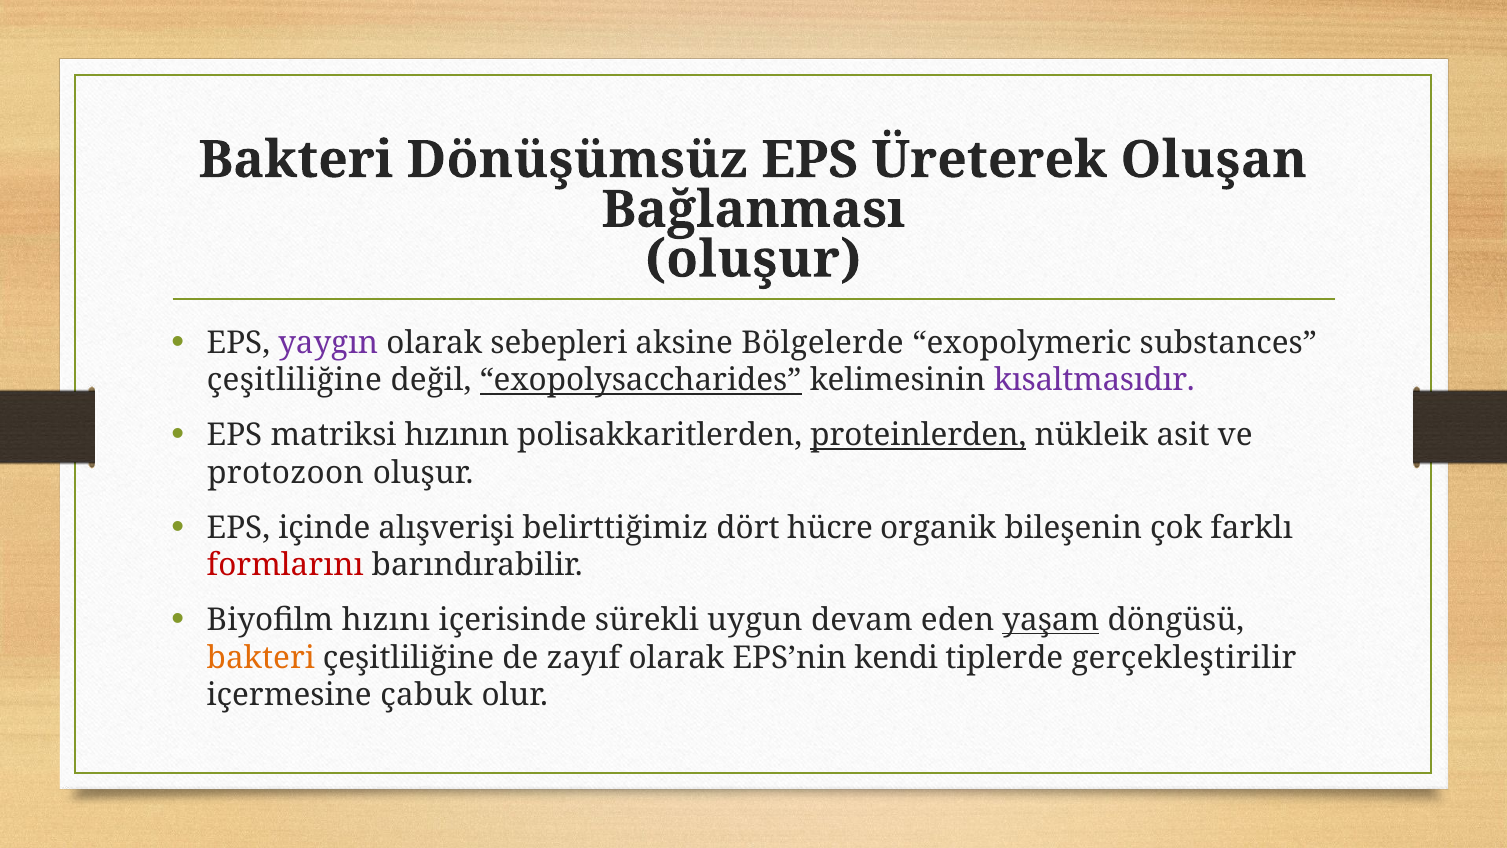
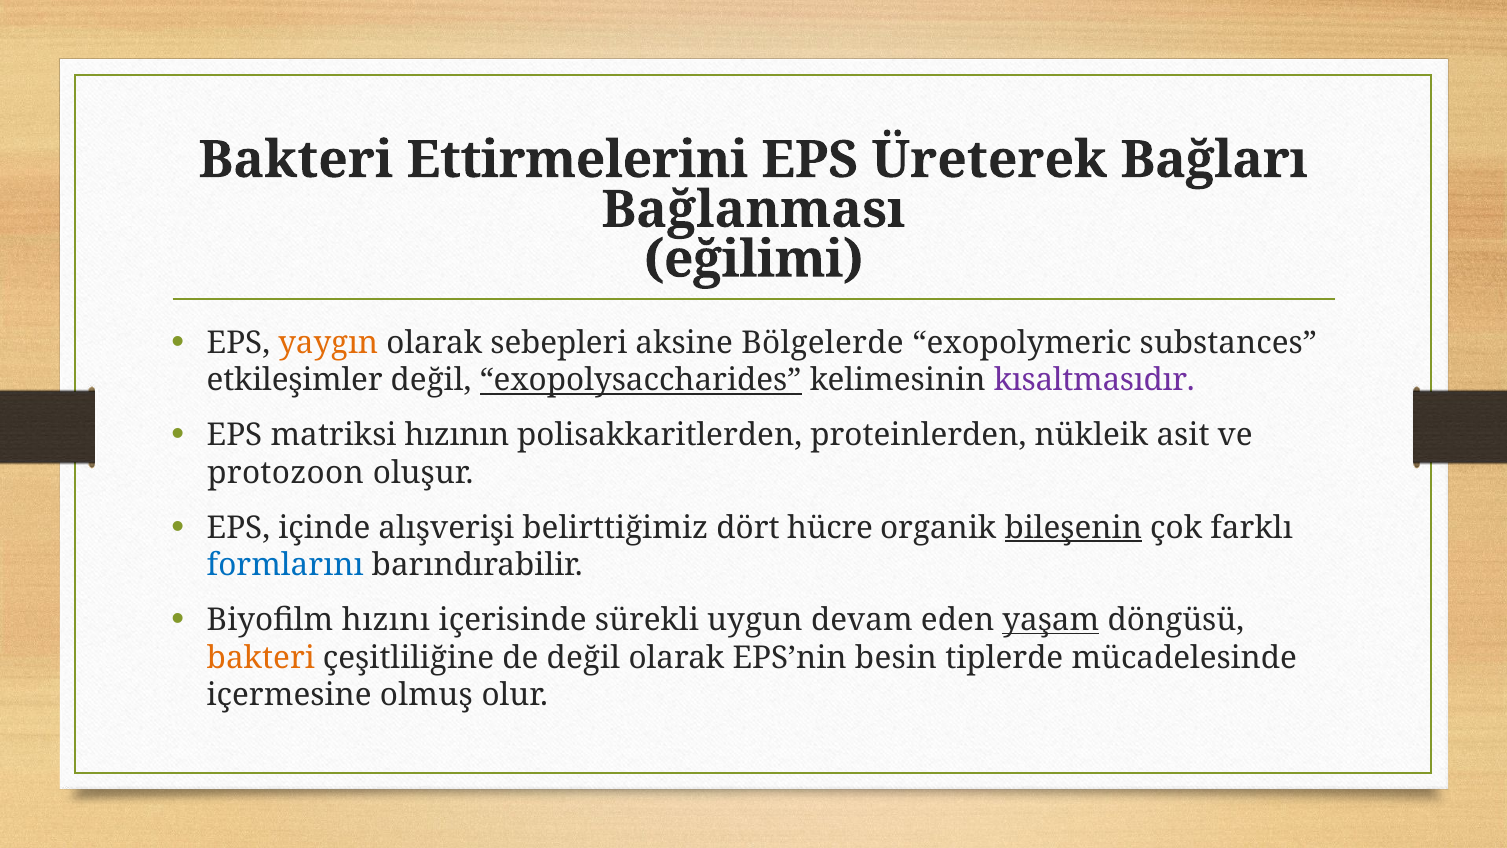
Dönüşümsüz: Dönüşümsüz -> Ettirmelerini
Oluşan: Oluşan -> Bağları
oluşur at (753, 259): oluşur -> eğilimi
yaygın colour: purple -> orange
çeşitliliğine at (294, 380): çeşitliliğine -> etkileşimler
proteinlerden underline: present -> none
bileşenin underline: none -> present
formlarını colour: red -> blue
de zayıf: zayıf -> değil
kendi: kendi -> besin
gerçekleştirilir: gerçekleştirilir -> mücadelesinde
çabuk: çabuk -> olmuş
